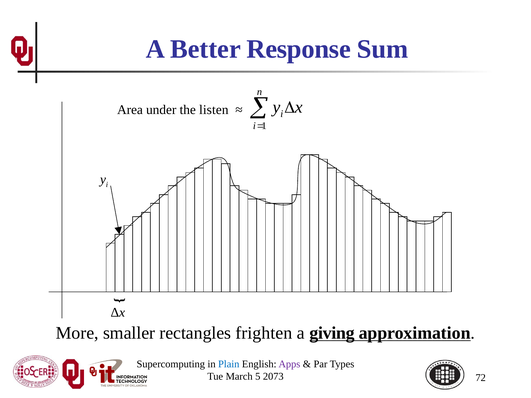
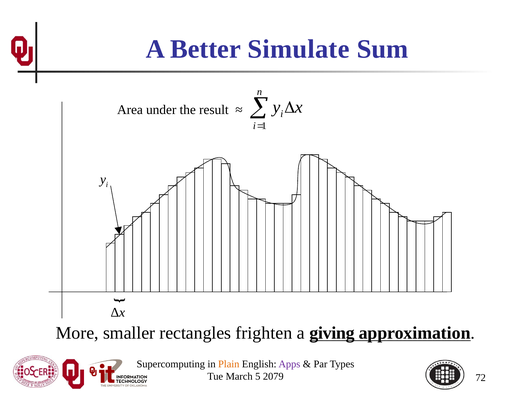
Response: Response -> Simulate
listen: listen -> result
Plain colour: blue -> orange
2073: 2073 -> 2079
